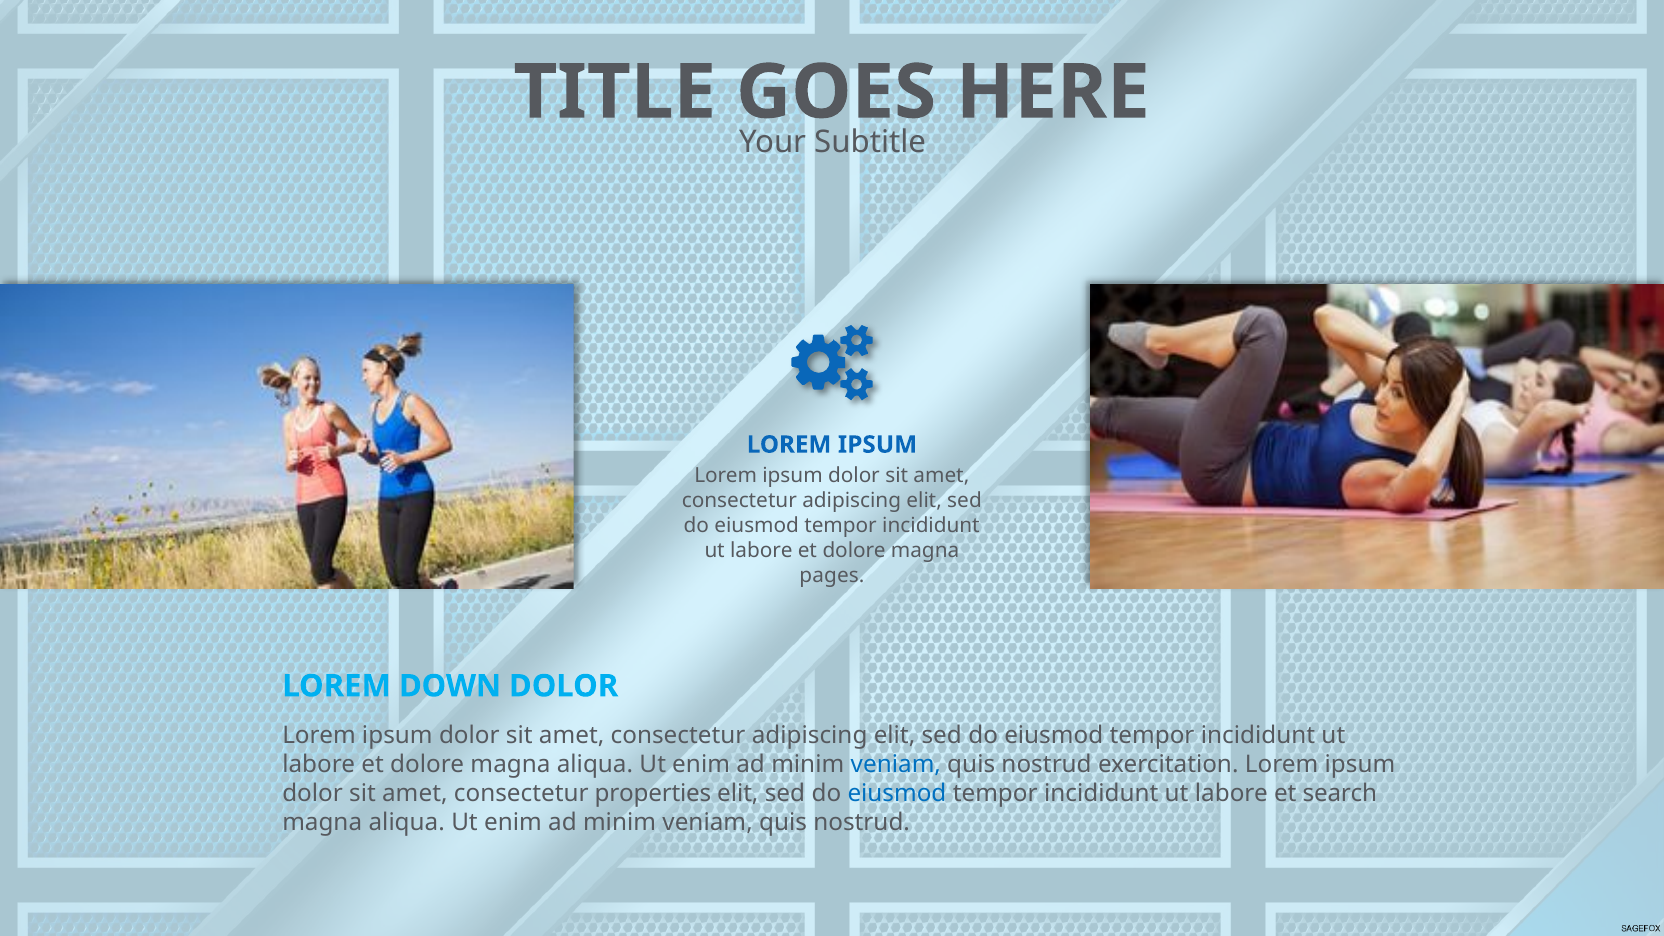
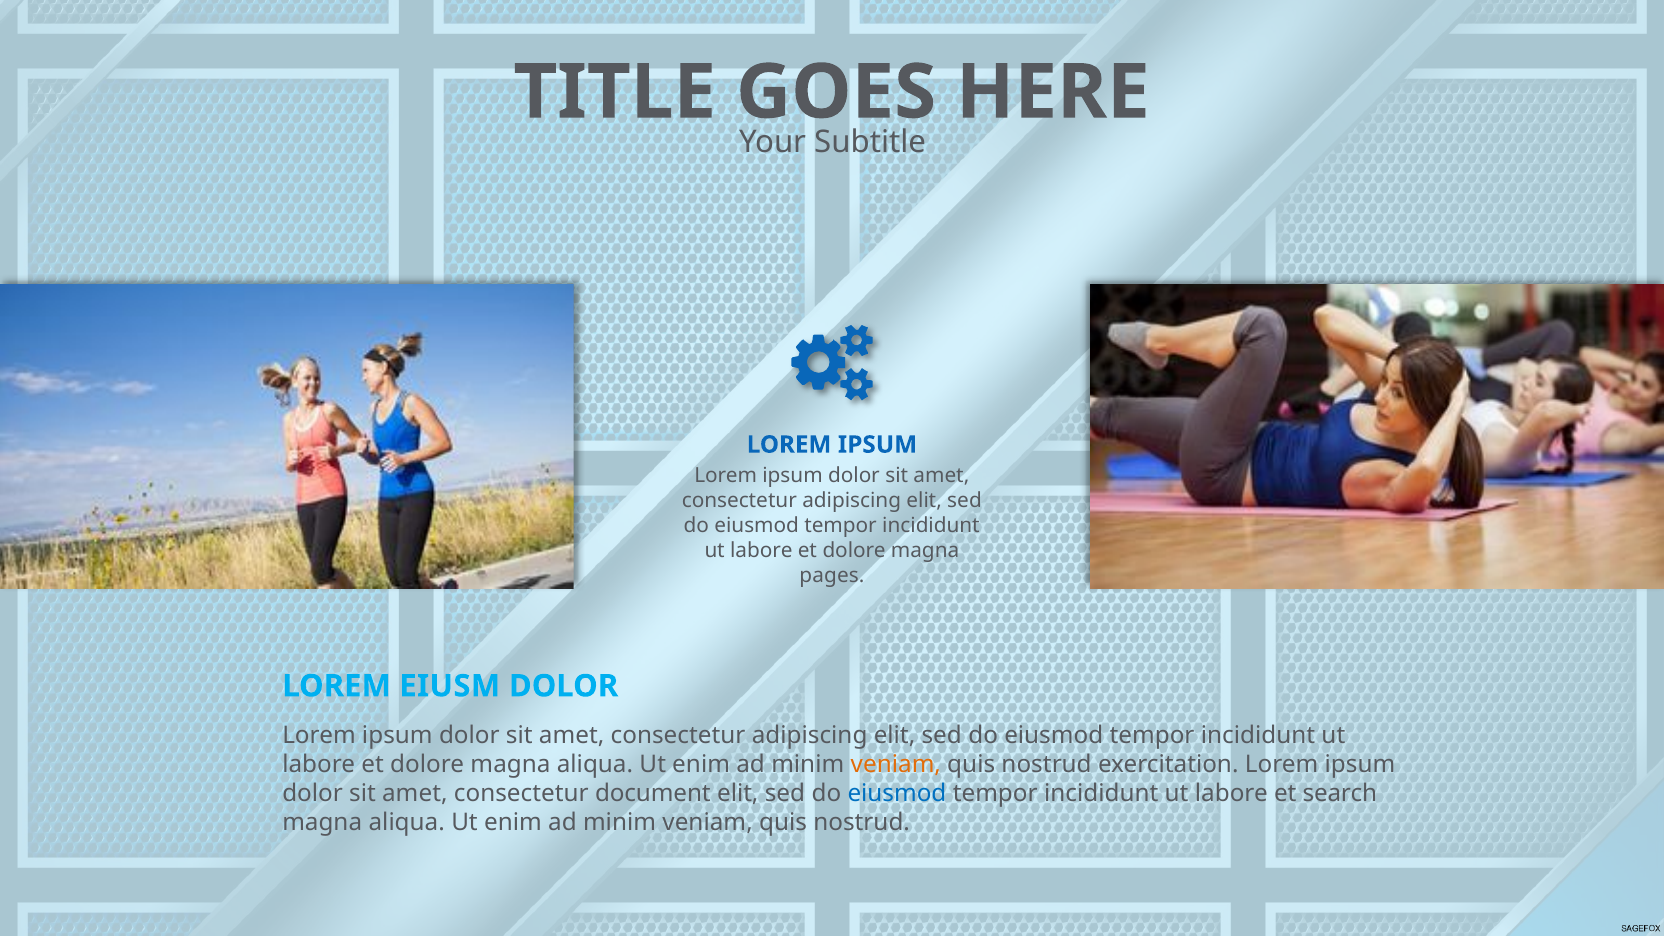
DOWN: DOWN -> EIUSM
veniam at (896, 765) colour: blue -> orange
properties: properties -> document
